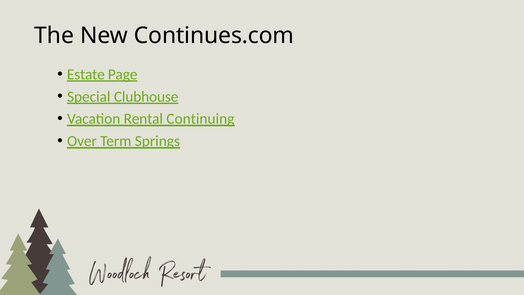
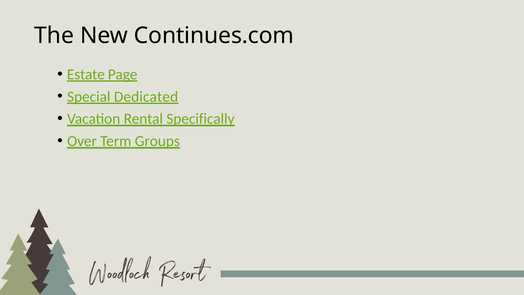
Clubhouse: Clubhouse -> Dedicated
Continuing: Continuing -> Specifically
Springs: Springs -> Groups
